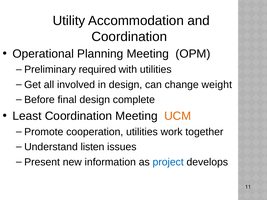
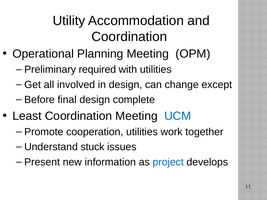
weight: weight -> except
UCM colour: orange -> blue
listen: listen -> stuck
